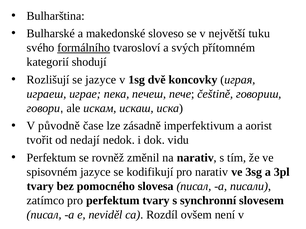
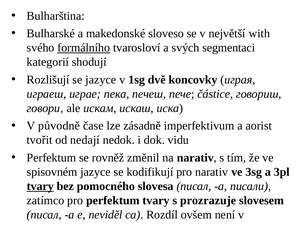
tuku: tuku -> with
přítomném: přítomném -> segmentaci
češtině: češtině -> částice
tvary at (40, 187) underline: none -> present
synchronní: synchronní -> prozrazuje
